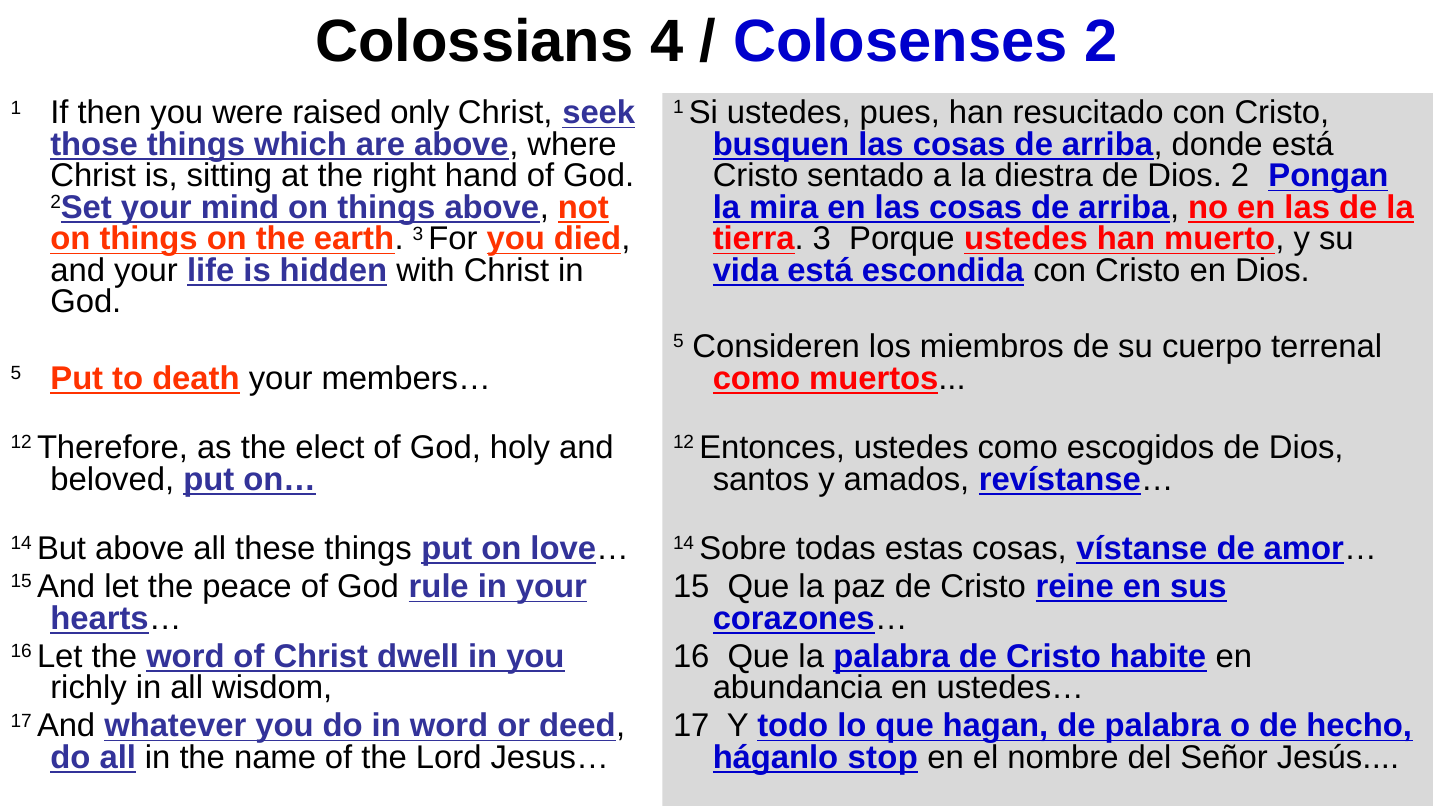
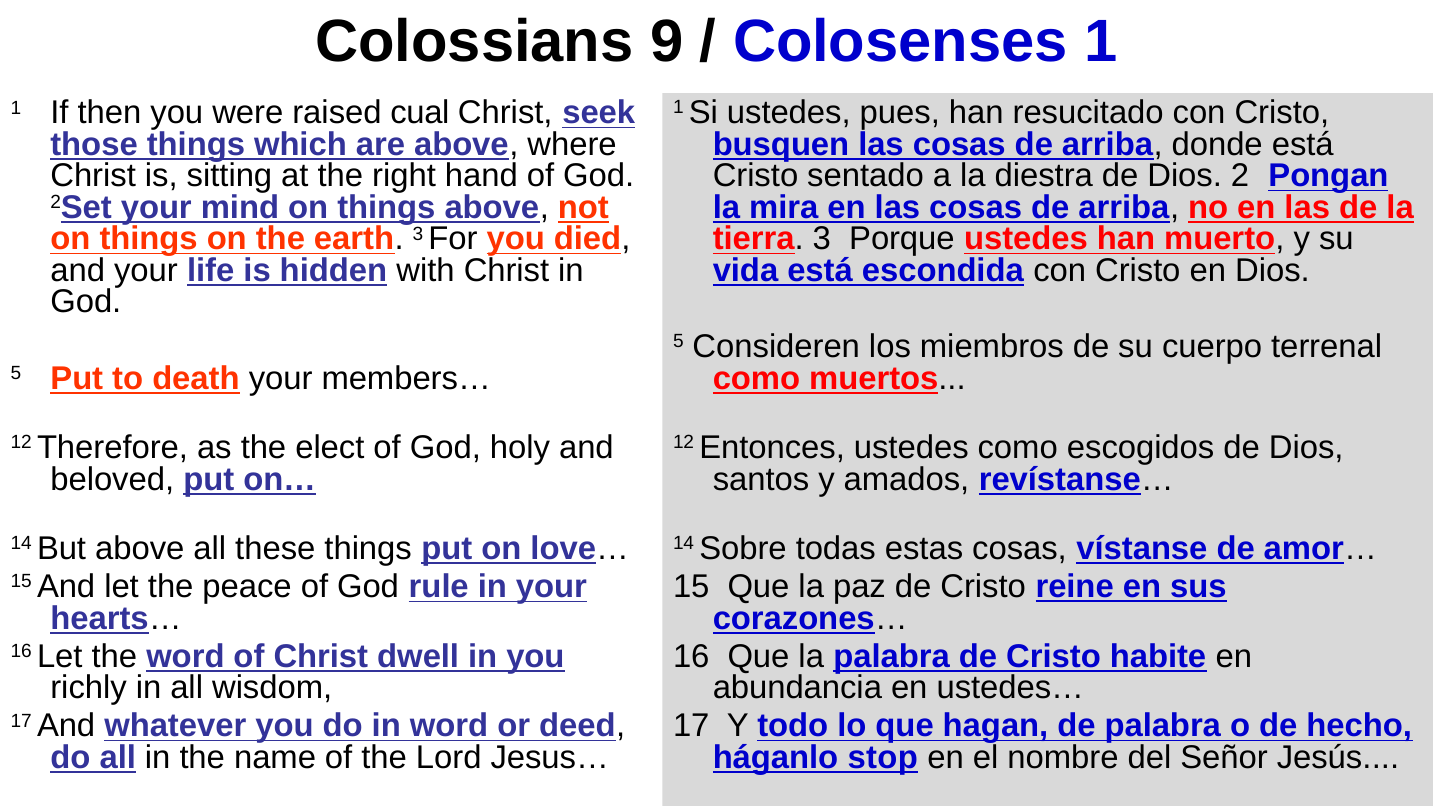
4: 4 -> 9
Colosenses 2: 2 -> 1
only: only -> cual
